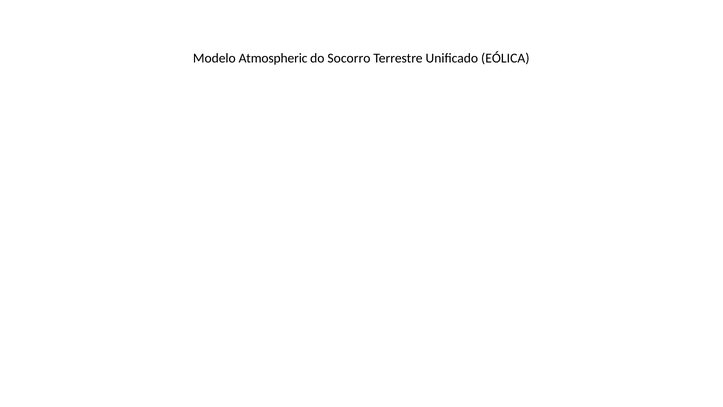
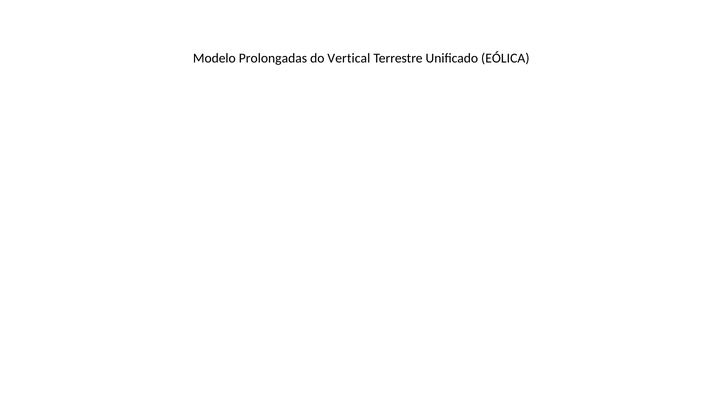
Atmospheric: Atmospheric -> Prolongadas
Socorro: Socorro -> Vertical
